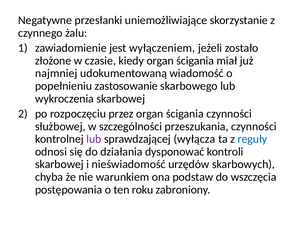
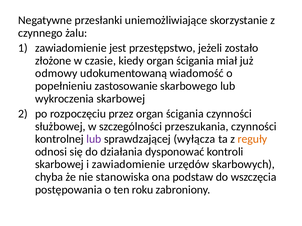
wyłączeniem: wyłączeniem -> przestępstwo
najmniej: najmniej -> odmowy
reguły colour: blue -> orange
i nieświadomość: nieświadomość -> zawiadomienie
warunkiem: warunkiem -> stanowiska
